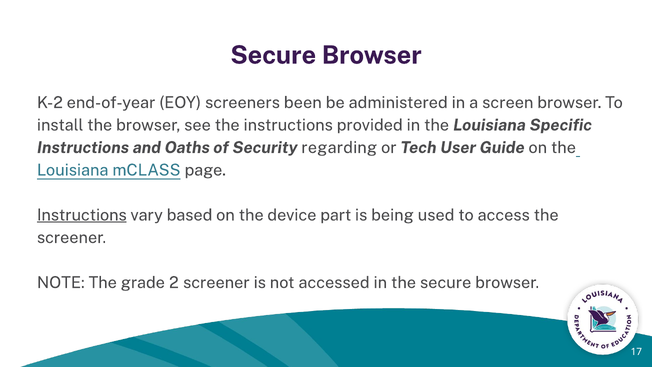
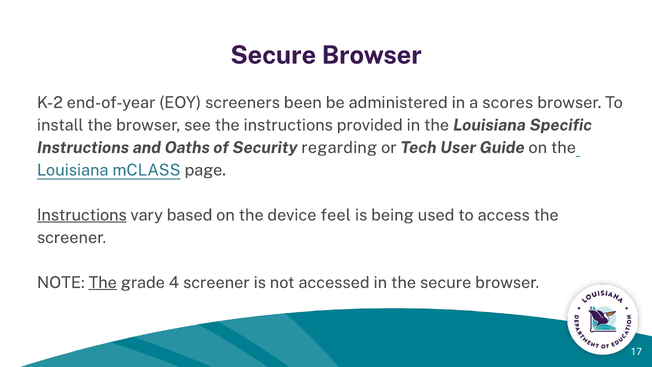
screen: screen -> scores
part: part -> feel
The at (103, 282) underline: none -> present
2: 2 -> 4
